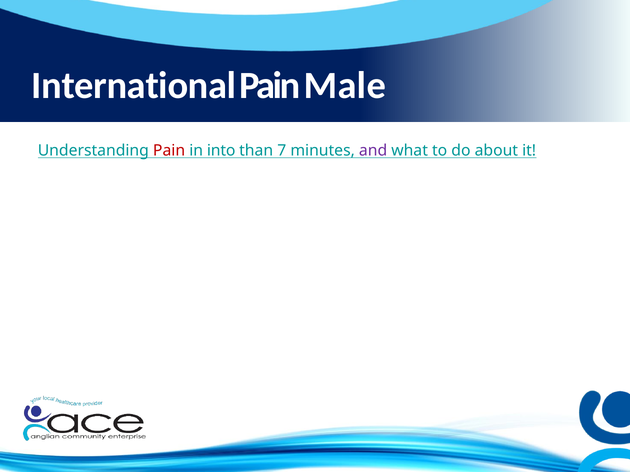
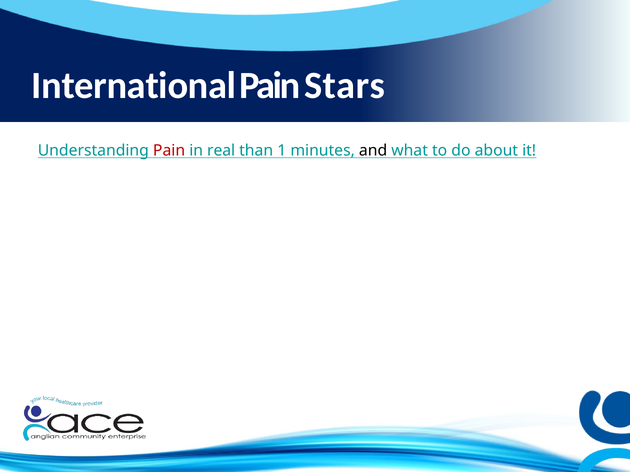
Male: Male -> Stars
into: into -> real
7: 7 -> 1
and colour: purple -> black
